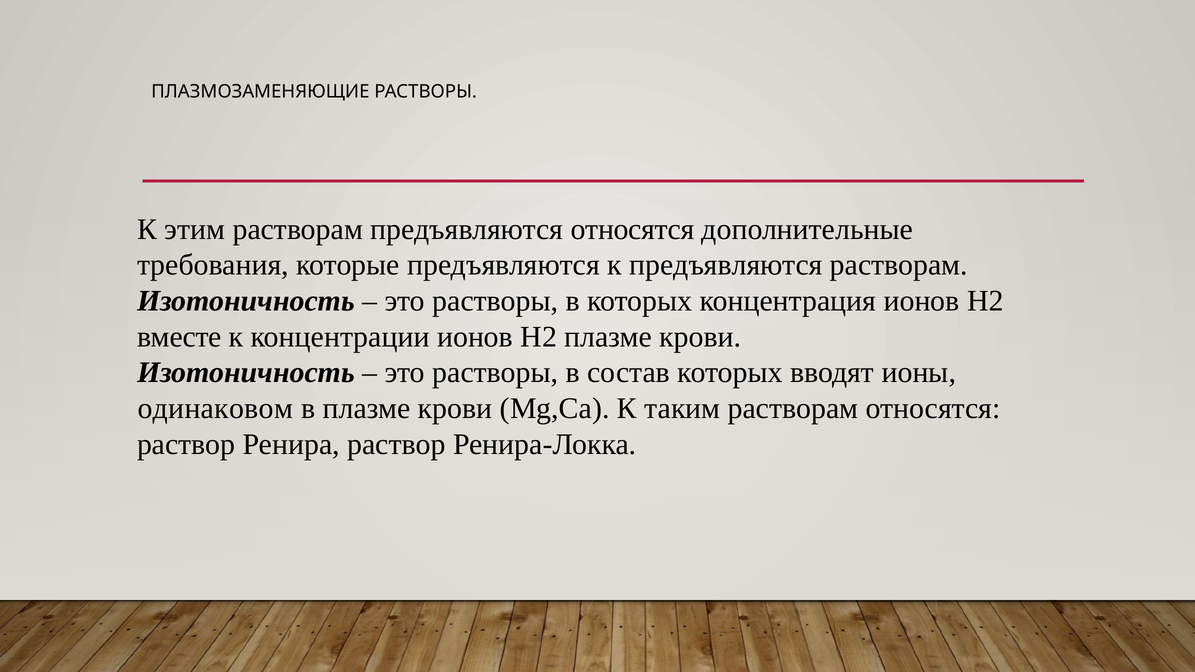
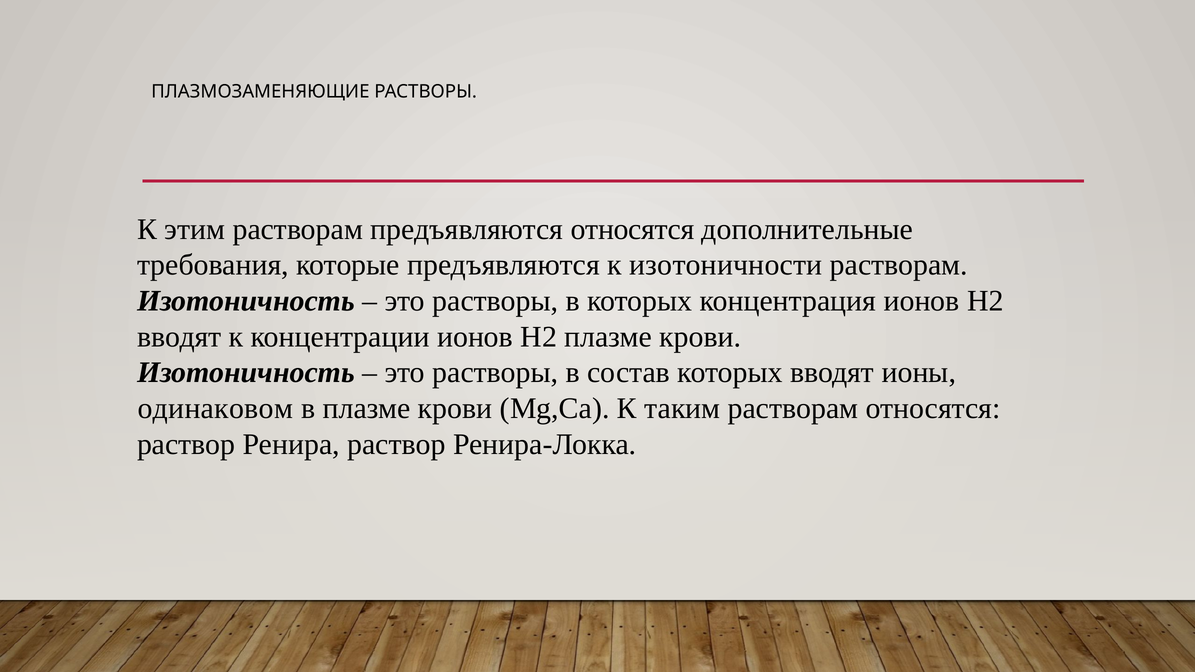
к предъявляются: предъявляются -> изотоничности
вместе at (179, 337): вместе -> вводят
